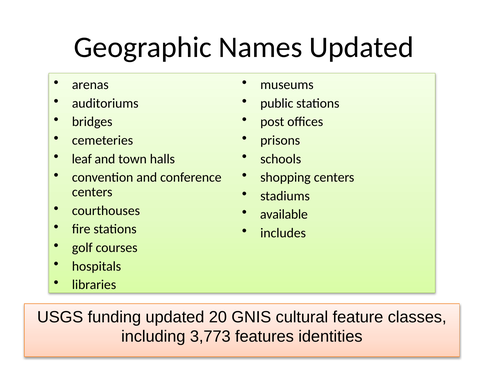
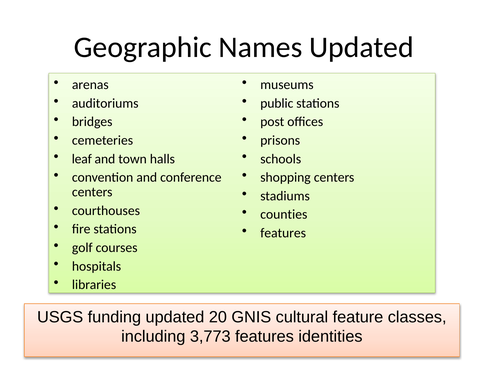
available: available -> counties
includes at (283, 233): includes -> features
